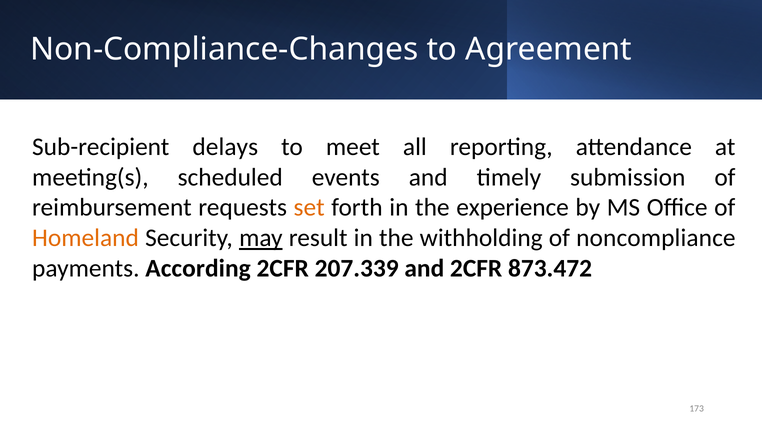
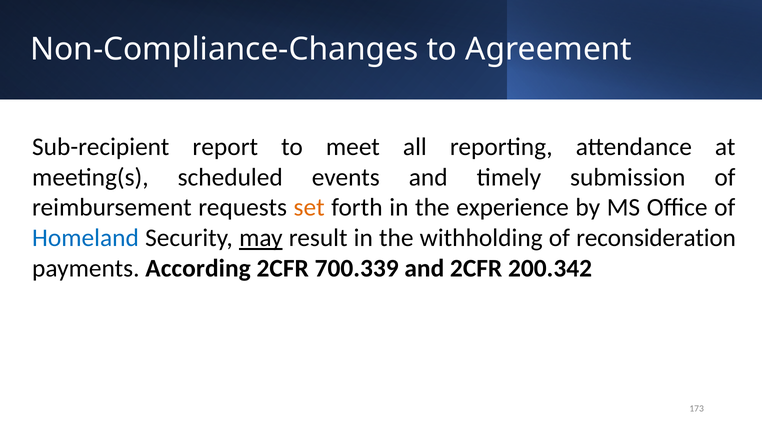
delays: delays -> report
Homeland colour: orange -> blue
noncompliance: noncompliance -> reconsideration
207.339: 207.339 -> 700.339
873.472: 873.472 -> 200.342
